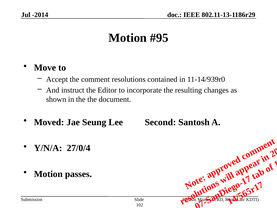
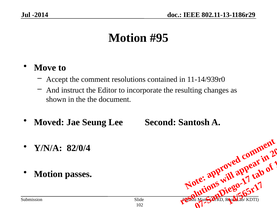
27/0/4: 27/0/4 -> 82/0/4
